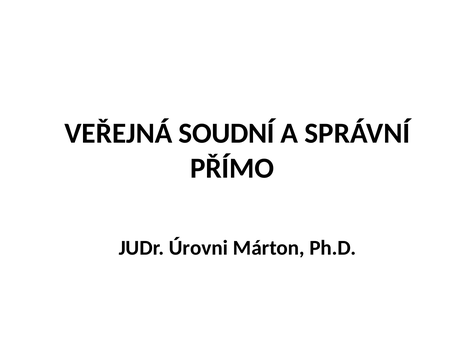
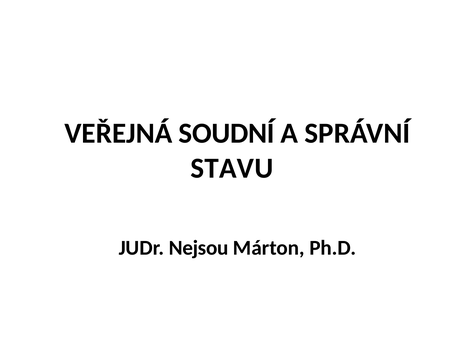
PŘÍMO: PŘÍMO -> STAVU
Úrovni: Úrovni -> Nejsou
